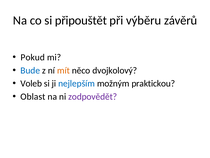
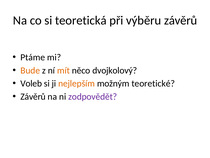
připouštět: připouštět -> teoretická
Pokud: Pokud -> Ptáme
Bude colour: blue -> orange
nejlepším colour: blue -> orange
praktickou: praktickou -> teoretické
Oblast at (33, 96): Oblast -> Závěrů
